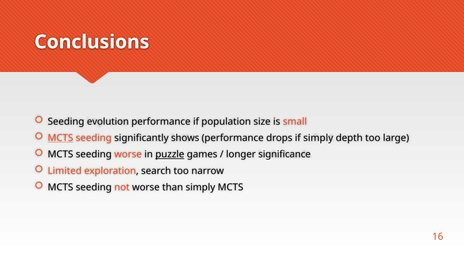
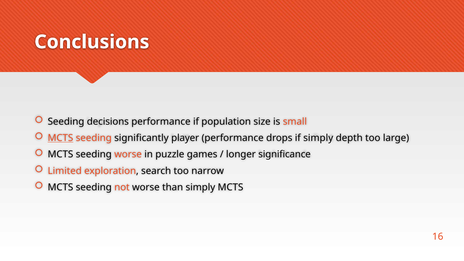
evolution: evolution -> decisions
shows: shows -> player
puzzle underline: present -> none
